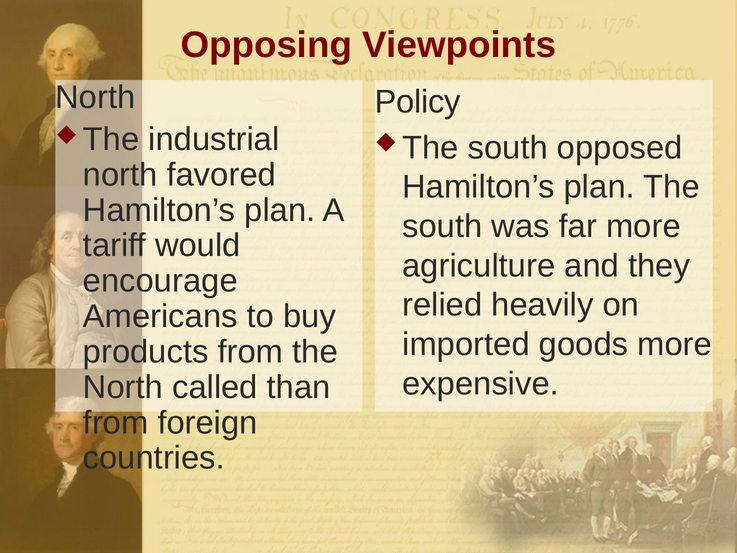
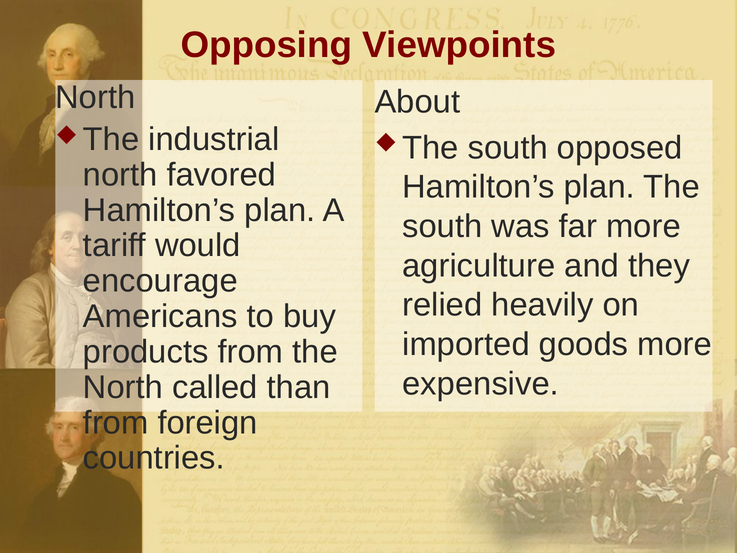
Policy: Policy -> About
